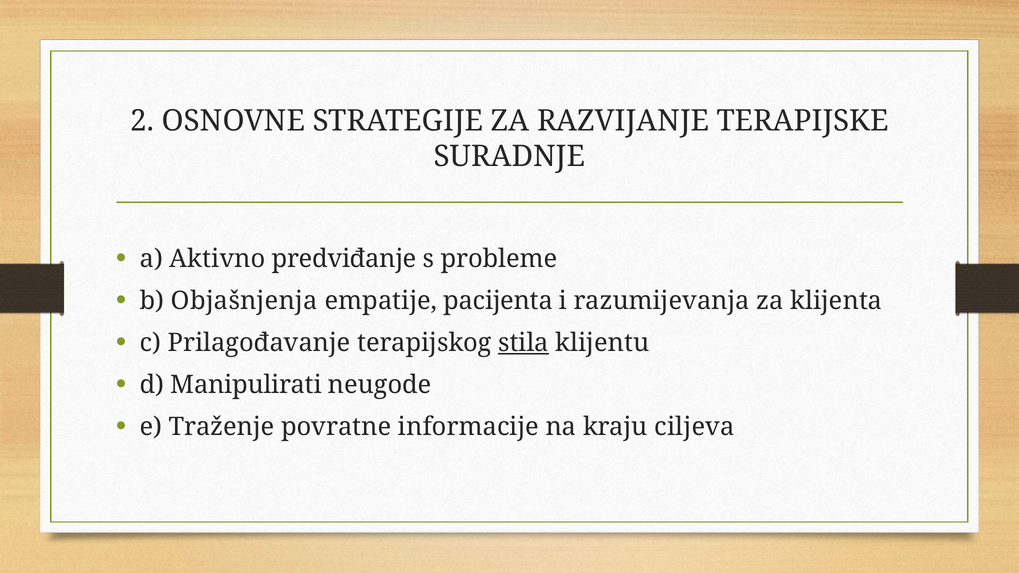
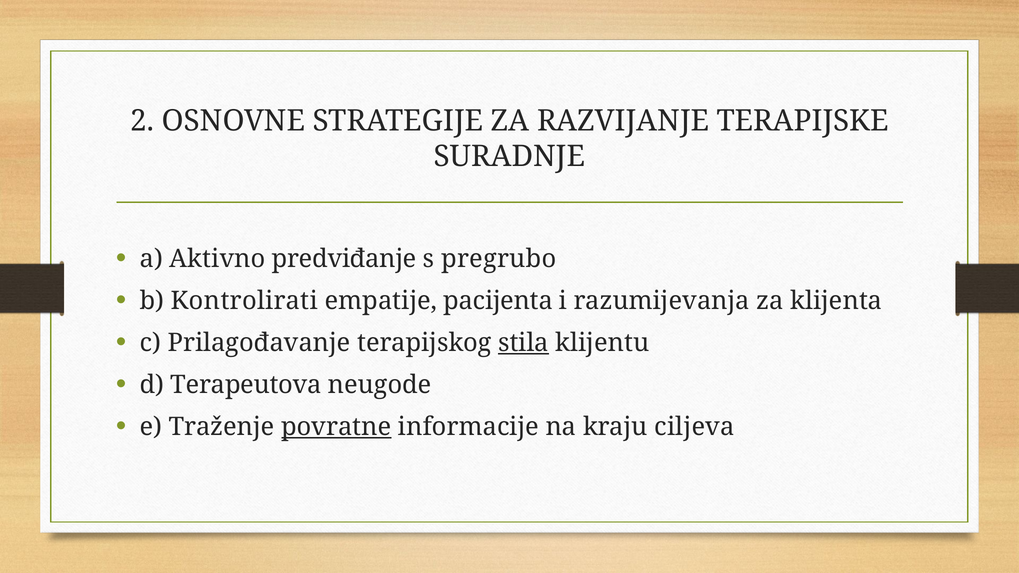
probleme: probleme -> pregrubo
Objašnjenja: Objašnjenja -> Kontrolirati
Manipulirati: Manipulirati -> Terapeutova
povratne underline: none -> present
